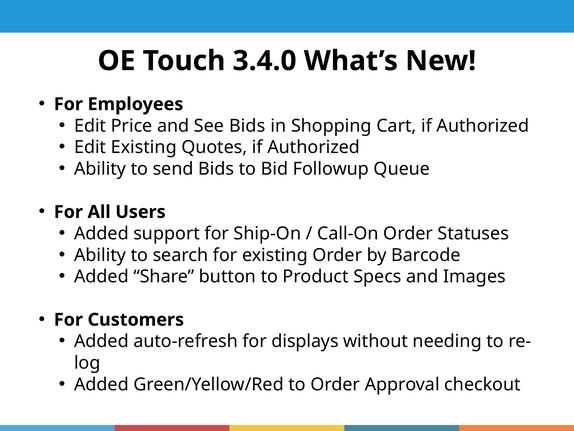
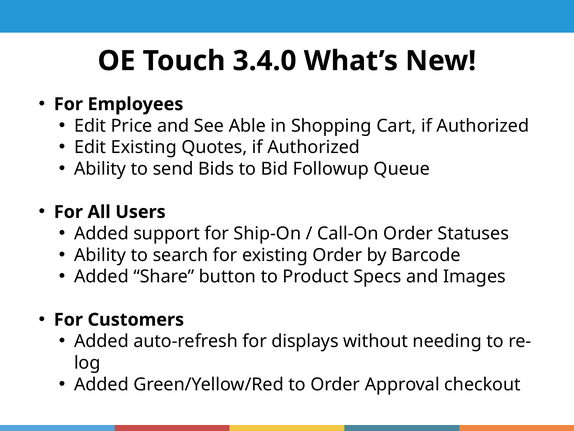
See Bids: Bids -> Able
